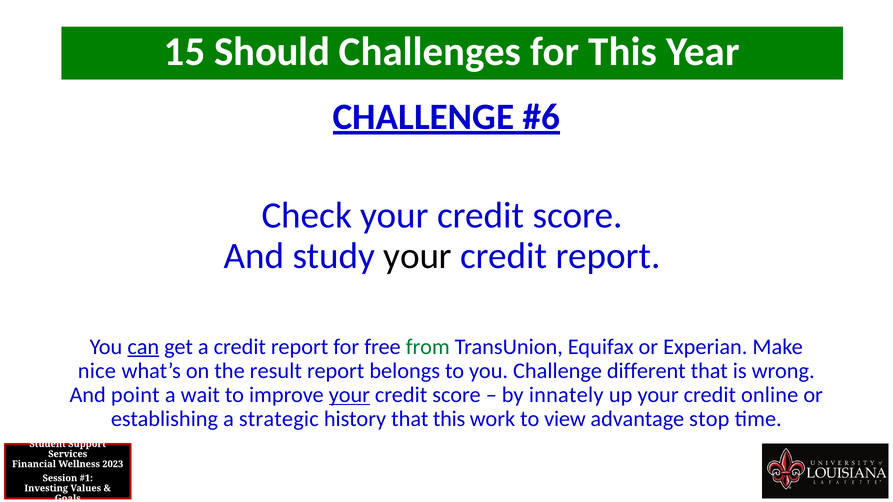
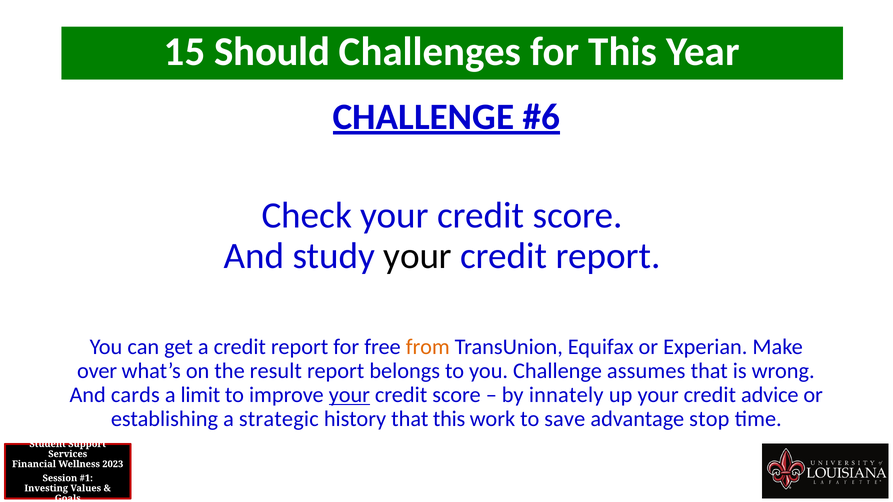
can underline: present -> none
from colour: green -> orange
nice: nice -> over
different: different -> assumes
point: point -> cards
wait: wait -> limit
online: online -> advice
view: view -> save
